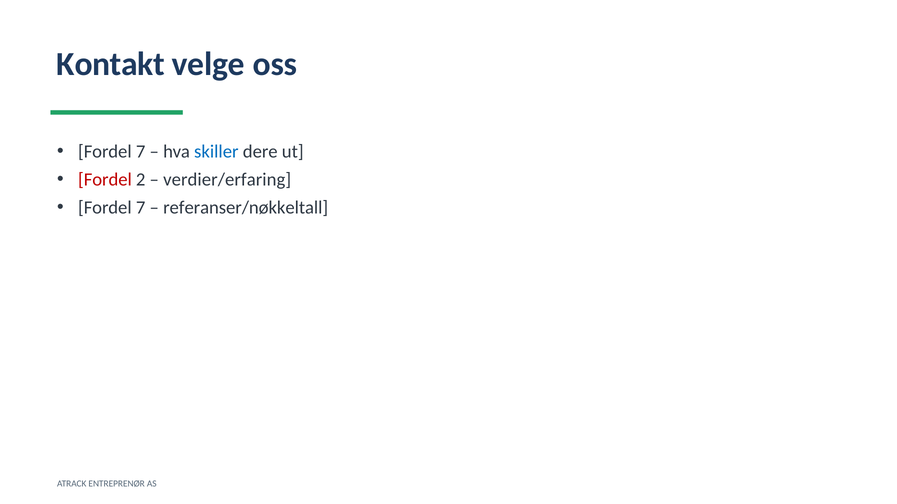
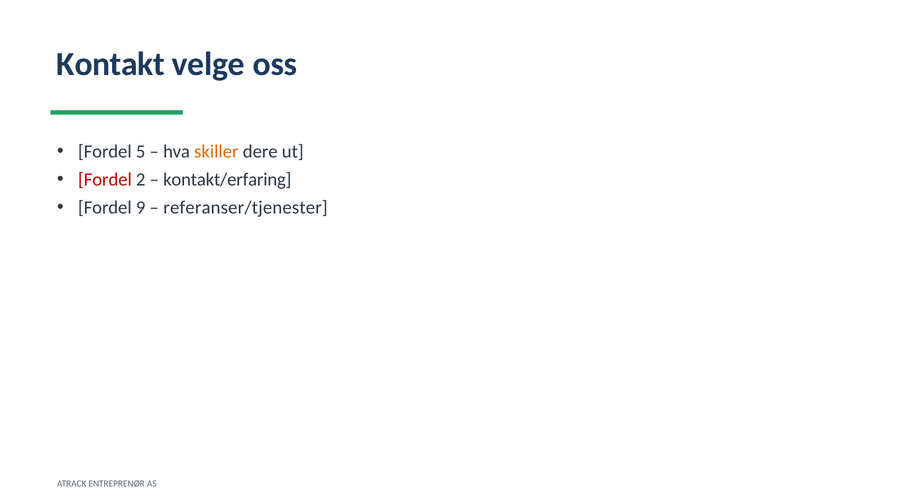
7 at (141, 152): 7 -> 5
skiller colour: blue -> orange
verdier/erfaring: verdier/erfaring -> kontakt/erfaring
7 at (141, 208): 7 -> 9
referanser/nøkkeltall: referanser/nøkkeltall -> referanser/tjenester
